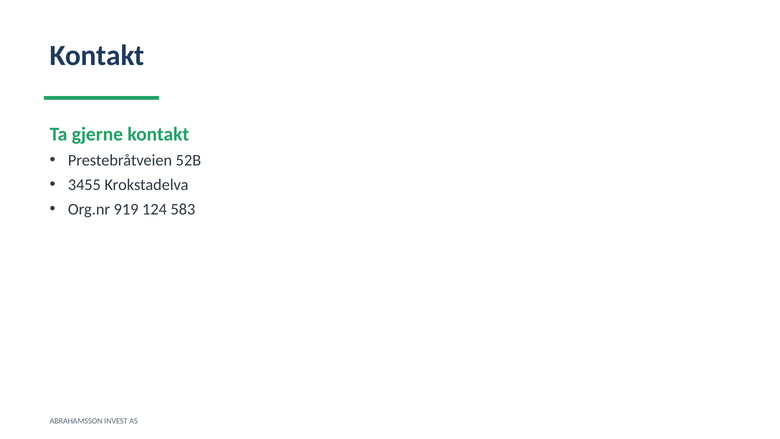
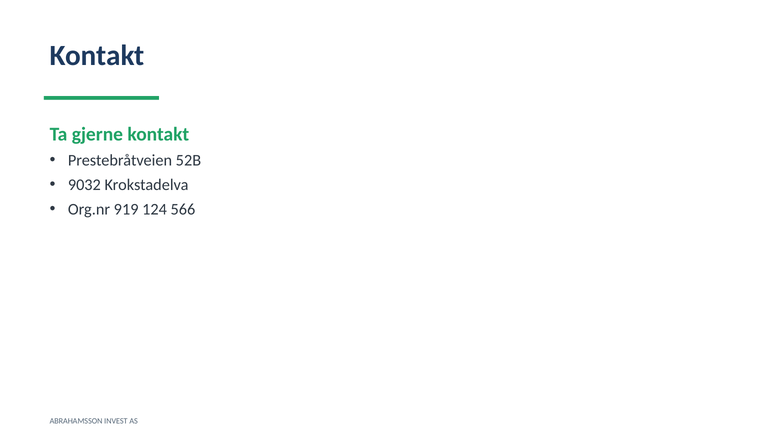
3455: 3455 -> 9032
583: 583 -> 566
